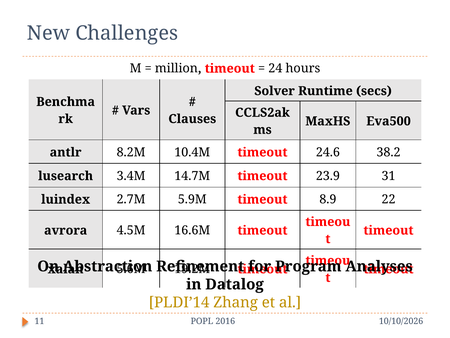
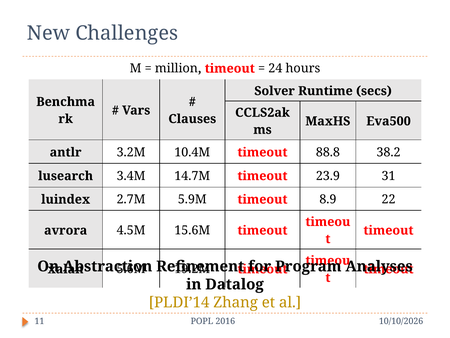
8.2M: 8.2M -> 3.2M
24.6: 24.6 -> 88.8
16.6M: 16.6M -> 15.6M
